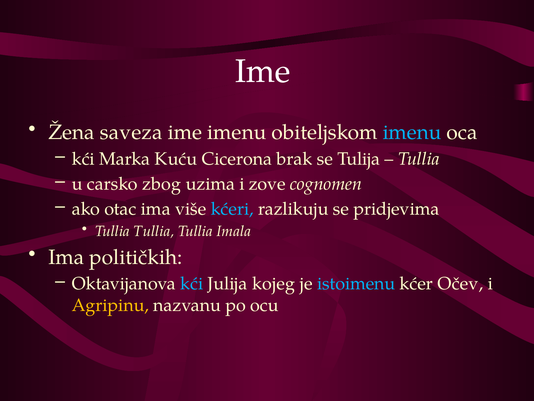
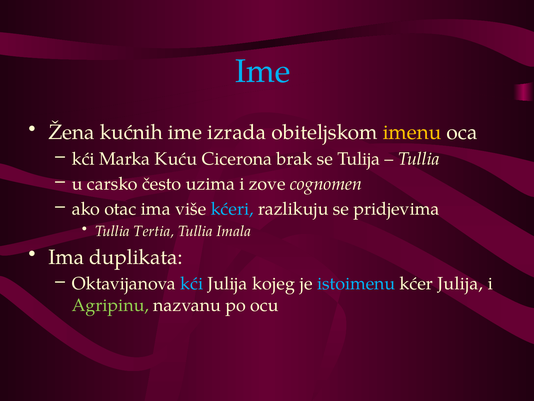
Ime at (263, 71) colour: white -> light blue
saveza: saveza -> kućnih
ime imenu: imenu -> izrada
imenu at (412, 132) colour: light blue -> yellow
zbog: zbog -> često
Tullia at (154, 231): Tullia -> Tertia
političkih: političkih -> duplikata
kćer Očev: Očev -> Julija
Agripinu colour: yellow -> light green
